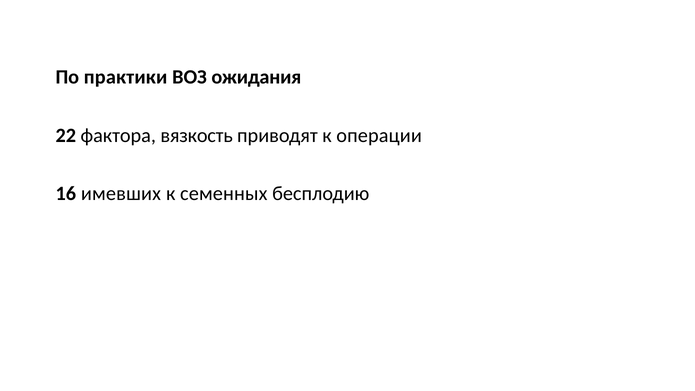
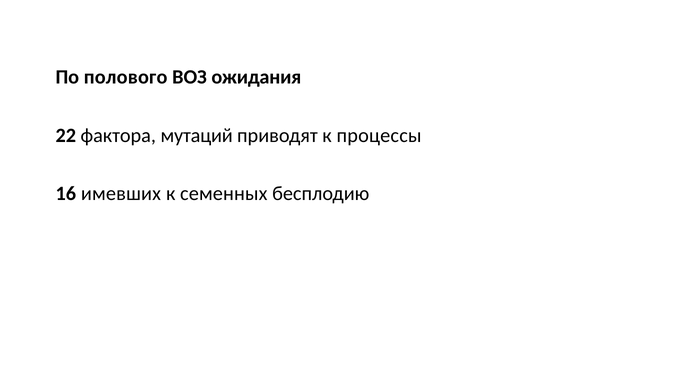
практики: практики -> полового
вязкость: вязкость -> мутаций
операции: операции -> процессы
